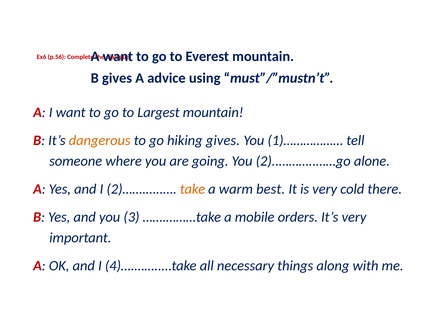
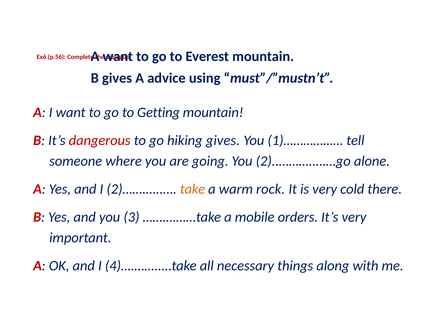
Largest: Largest -> Getting
dangerous colour: orange -> red
best: best -> rock
